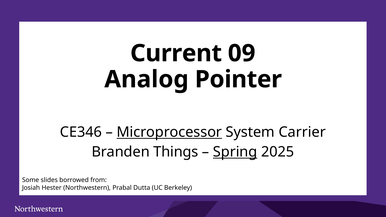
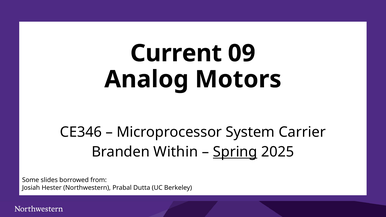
Pointer: Pointer -> Motors
Microprocessor underline: present -> none
Things: Things -> Within
